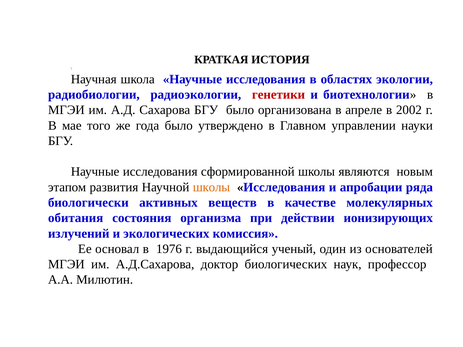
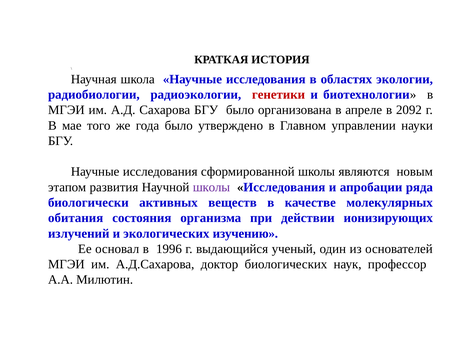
2002: 2002 -> 2092
школы at (211, 187) colour: orange -> purple
комиссия: комиссия -> изучению
1976: 1976 -> 1996
